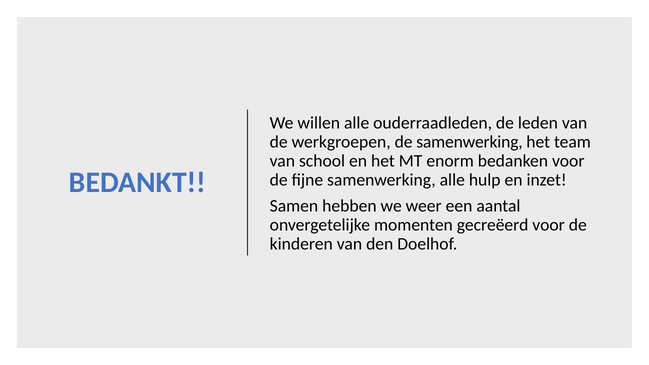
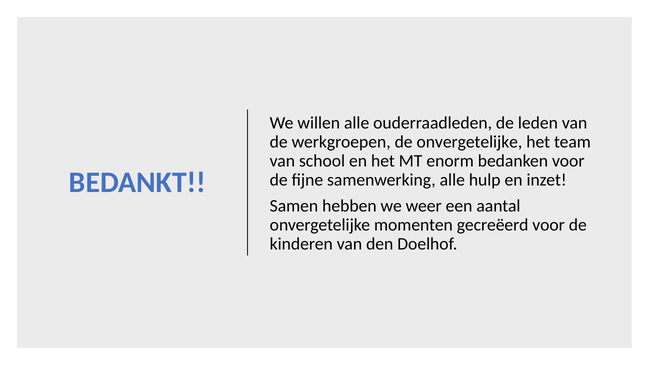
de samenwerking: samenwerking -> onvergetelijke
